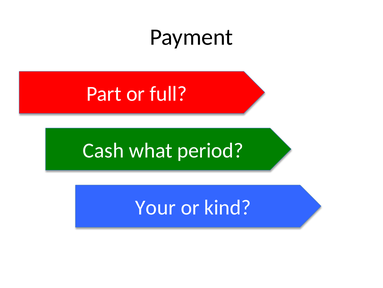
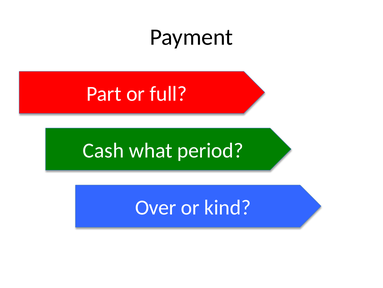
Your: Your -> Over
